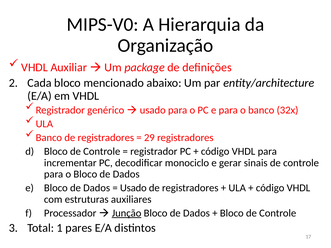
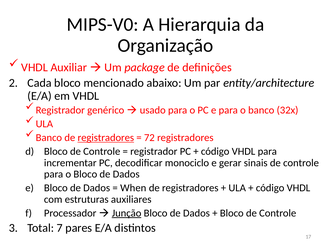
registradores at (106, 138) underline: none -> present
29: 29 -> 72
Usado at (133, 188): Usado -> When
1: 1 -> 7
